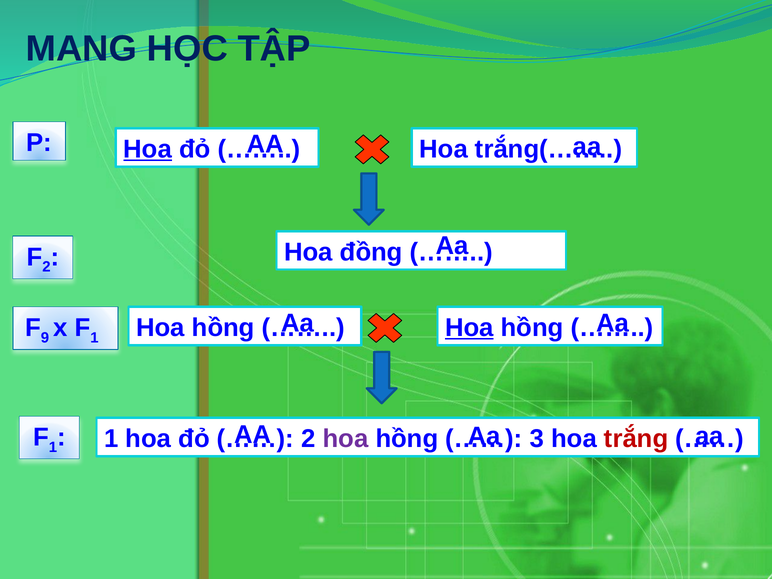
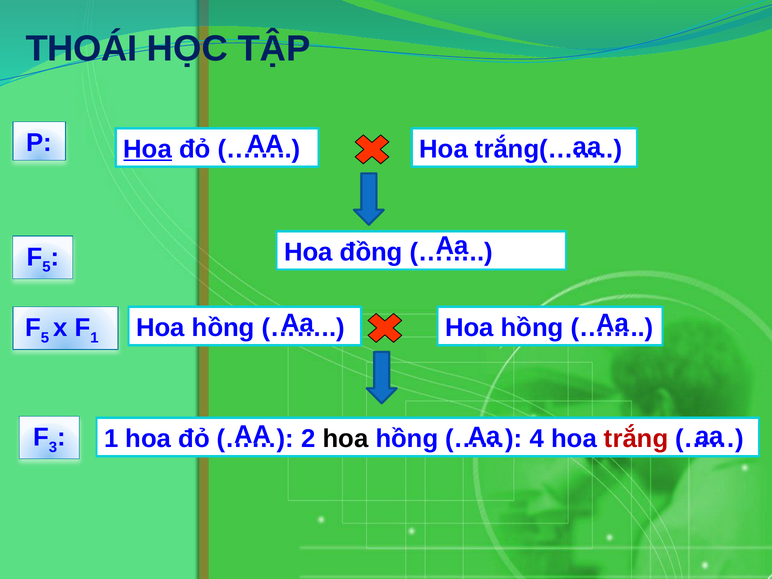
MANG: MANG -> THOÁI
2 at (46, 267): 2 -> 5
Hoa at (469, 328) underline: present -> none
9 at (45, 338): 9 -> 5
1 at (53, 447): 1 -> 3
hoa at (346, 439) colour: purple -> black
3: 3 -> 4
